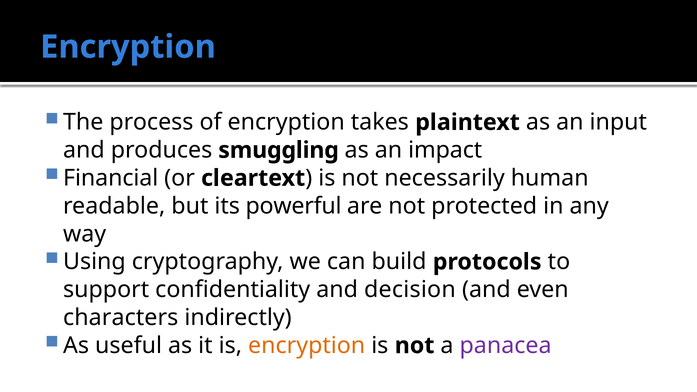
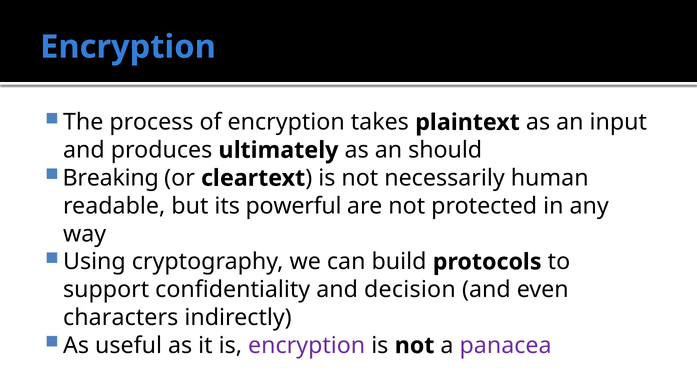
smuggling: smuggling -> ultimately
impact: impact -> should
Financial: Financial -> Breaking
encryption at (307, 346) colour: orange -> purple
